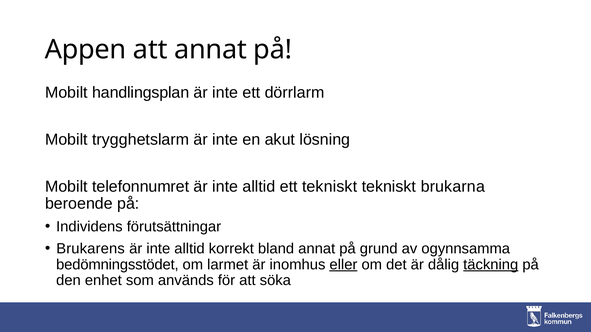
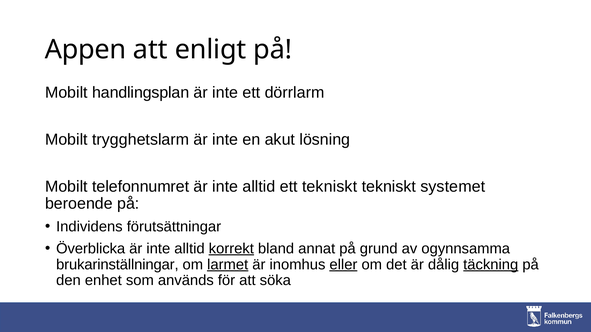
att annat: annat -> enligt
brukarna: brukarna -> systemet
Brukarens: Brukarens -> Överblicka
korrekt underline: none -> present
bedömningsstödet: bedömningsstödet -> brukarinställningar
larmet underline: none -> present
